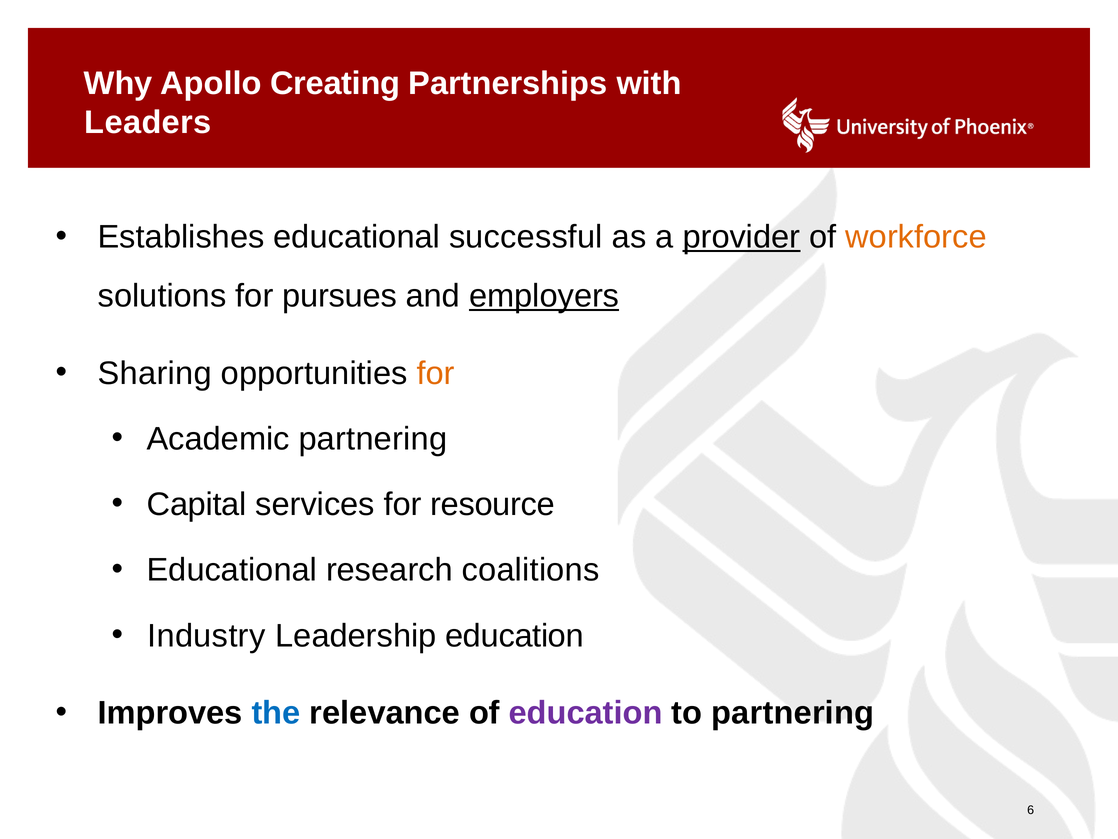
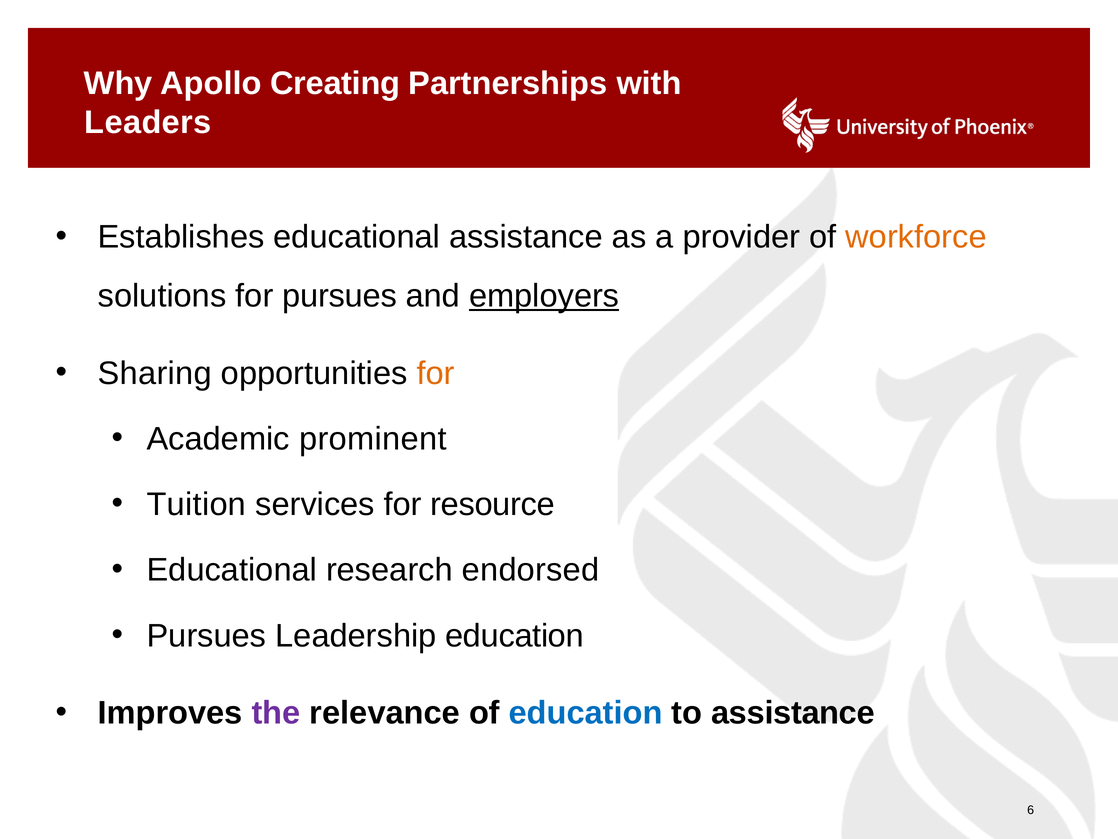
educational successful: successful -> assistance
provider underline: present -> none
Academic partnering: partnering -> prominent
Capital: Capital -> Tuition
coalitions: coalitions -> endorsed
Industry at (206, 635): Industry -> Pursues
the colour: blue -> purple
education at (586, 713) colour: purple -> blue
to partnering: partnering -> assistance
